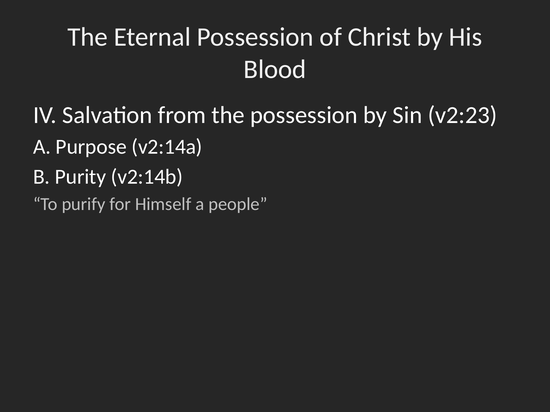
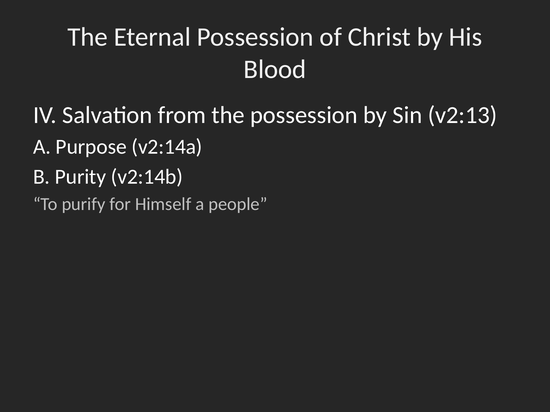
v2:23: v2:23 -> v2:13
